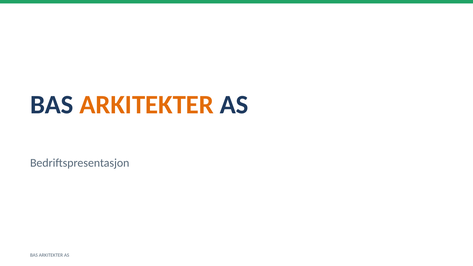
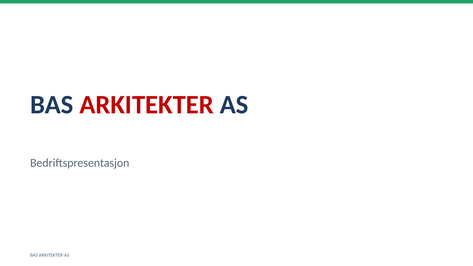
ARKITEKTER at (147, 105) colour: orange -> red
